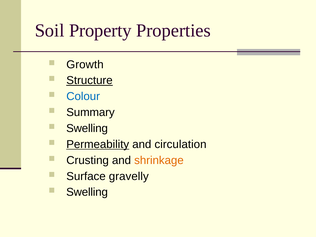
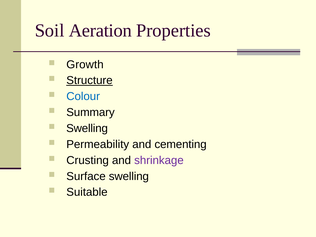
Property: Property -> Aeration
Permeability underline: present -> none
circulation: circulation -> cementing
shrinkage colour: orange -> purple
Surface gravelly: gravelly -> swelling
Swelling at (87, 192): Swelling -> Suitable
